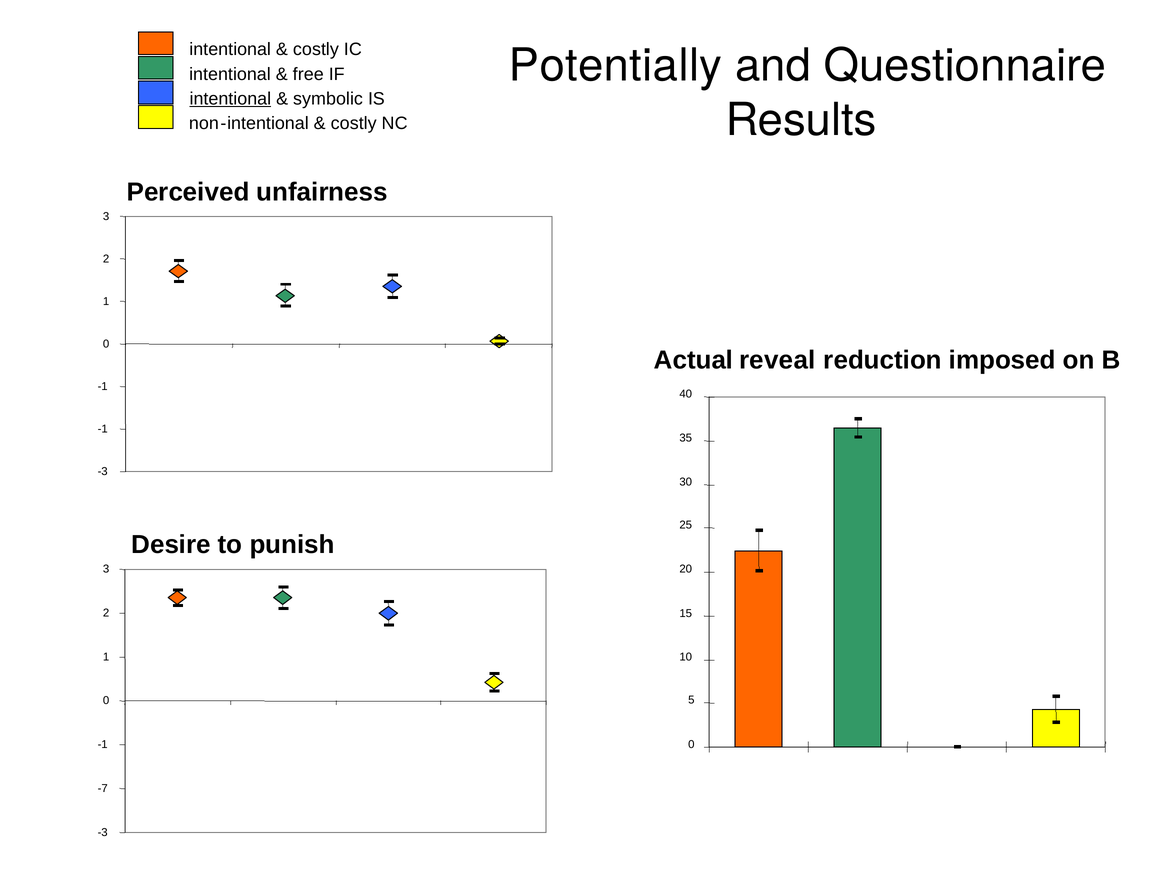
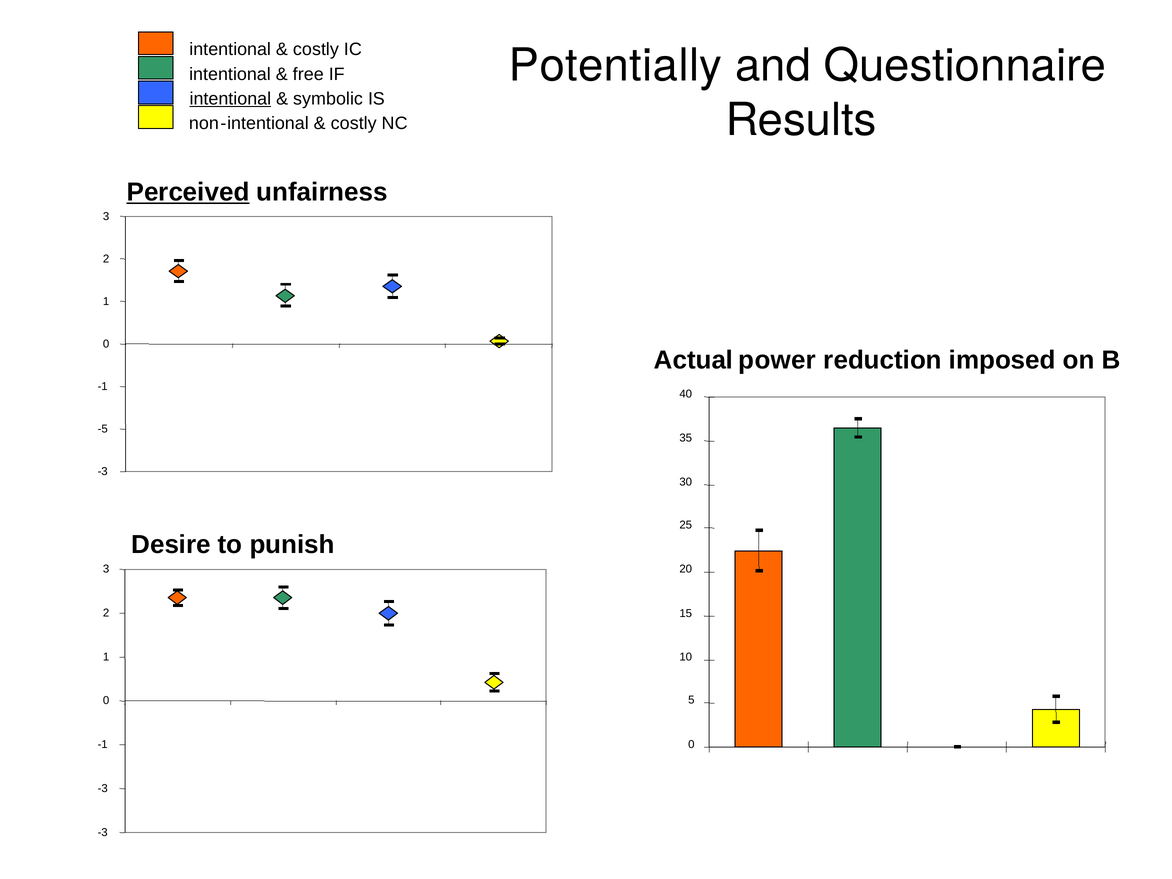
Perceived underline: none -> present
reveal: reveal -> power
-1 at (103, 429): -1 -> -5
-7 at (103, 788): -7 -> -3
